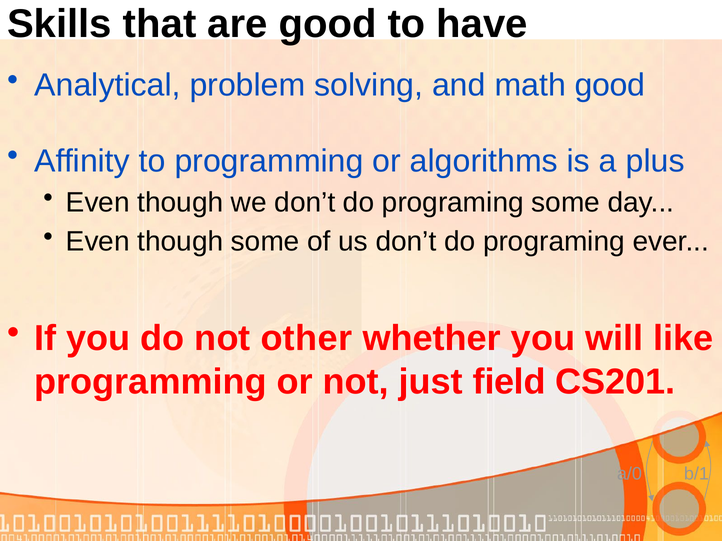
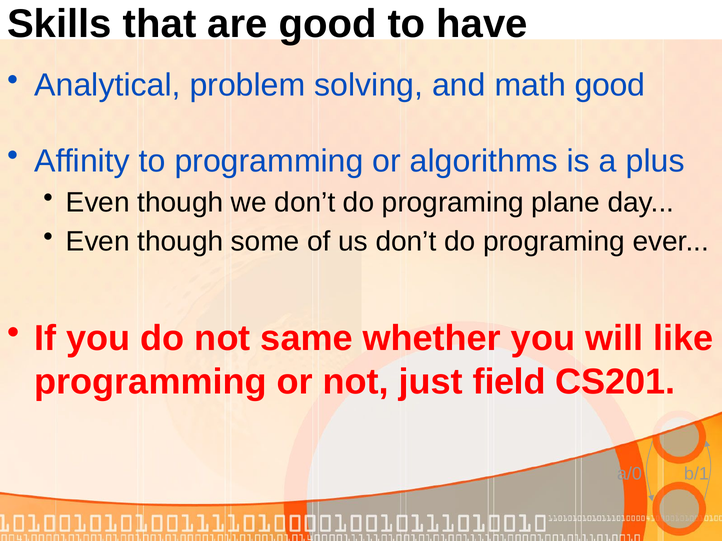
programing some: some -> plane
other: other -> same
